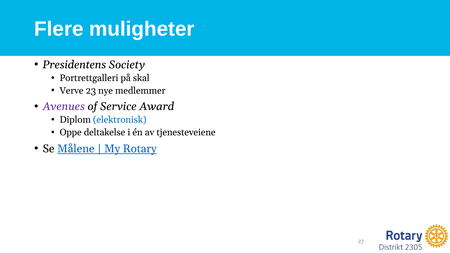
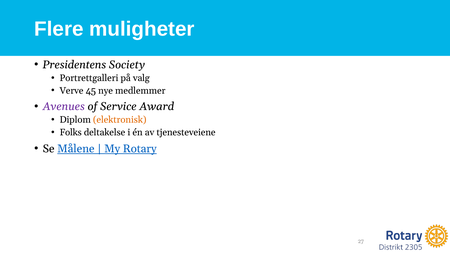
skal: skal -> valg
23: 23 -> 45
elektronisk colour: blue -> orange
Oppe: Oppe -> Folks
